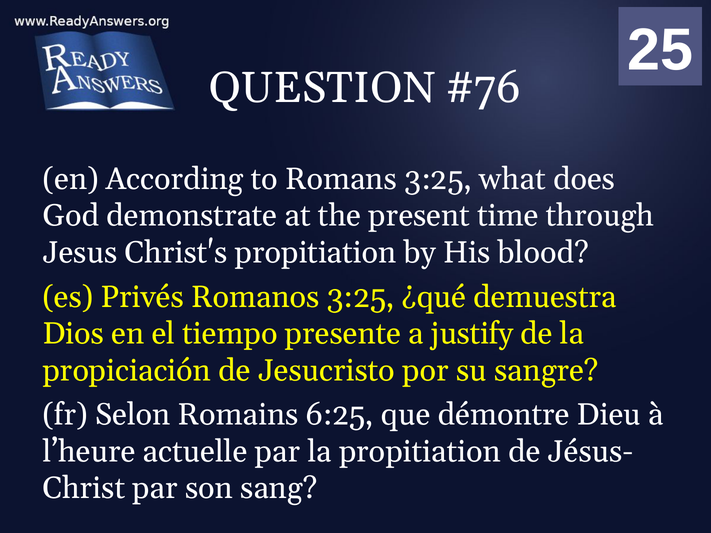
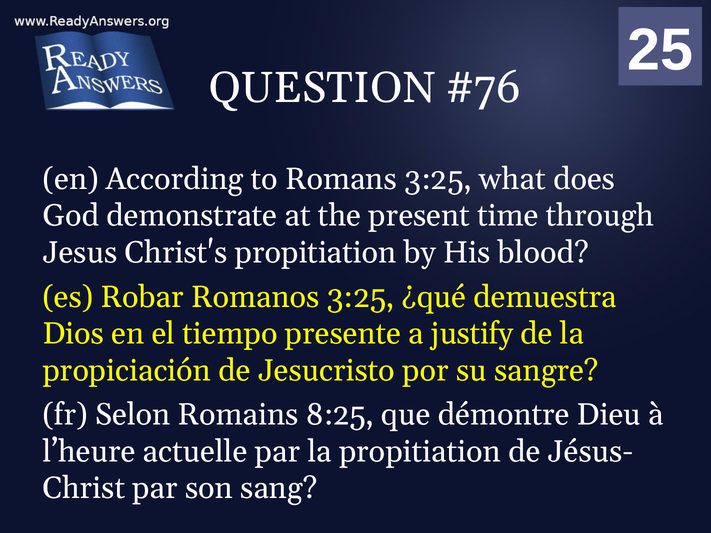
Privés: Privés -> Robar
6:25: 6:25 -> 8:25
